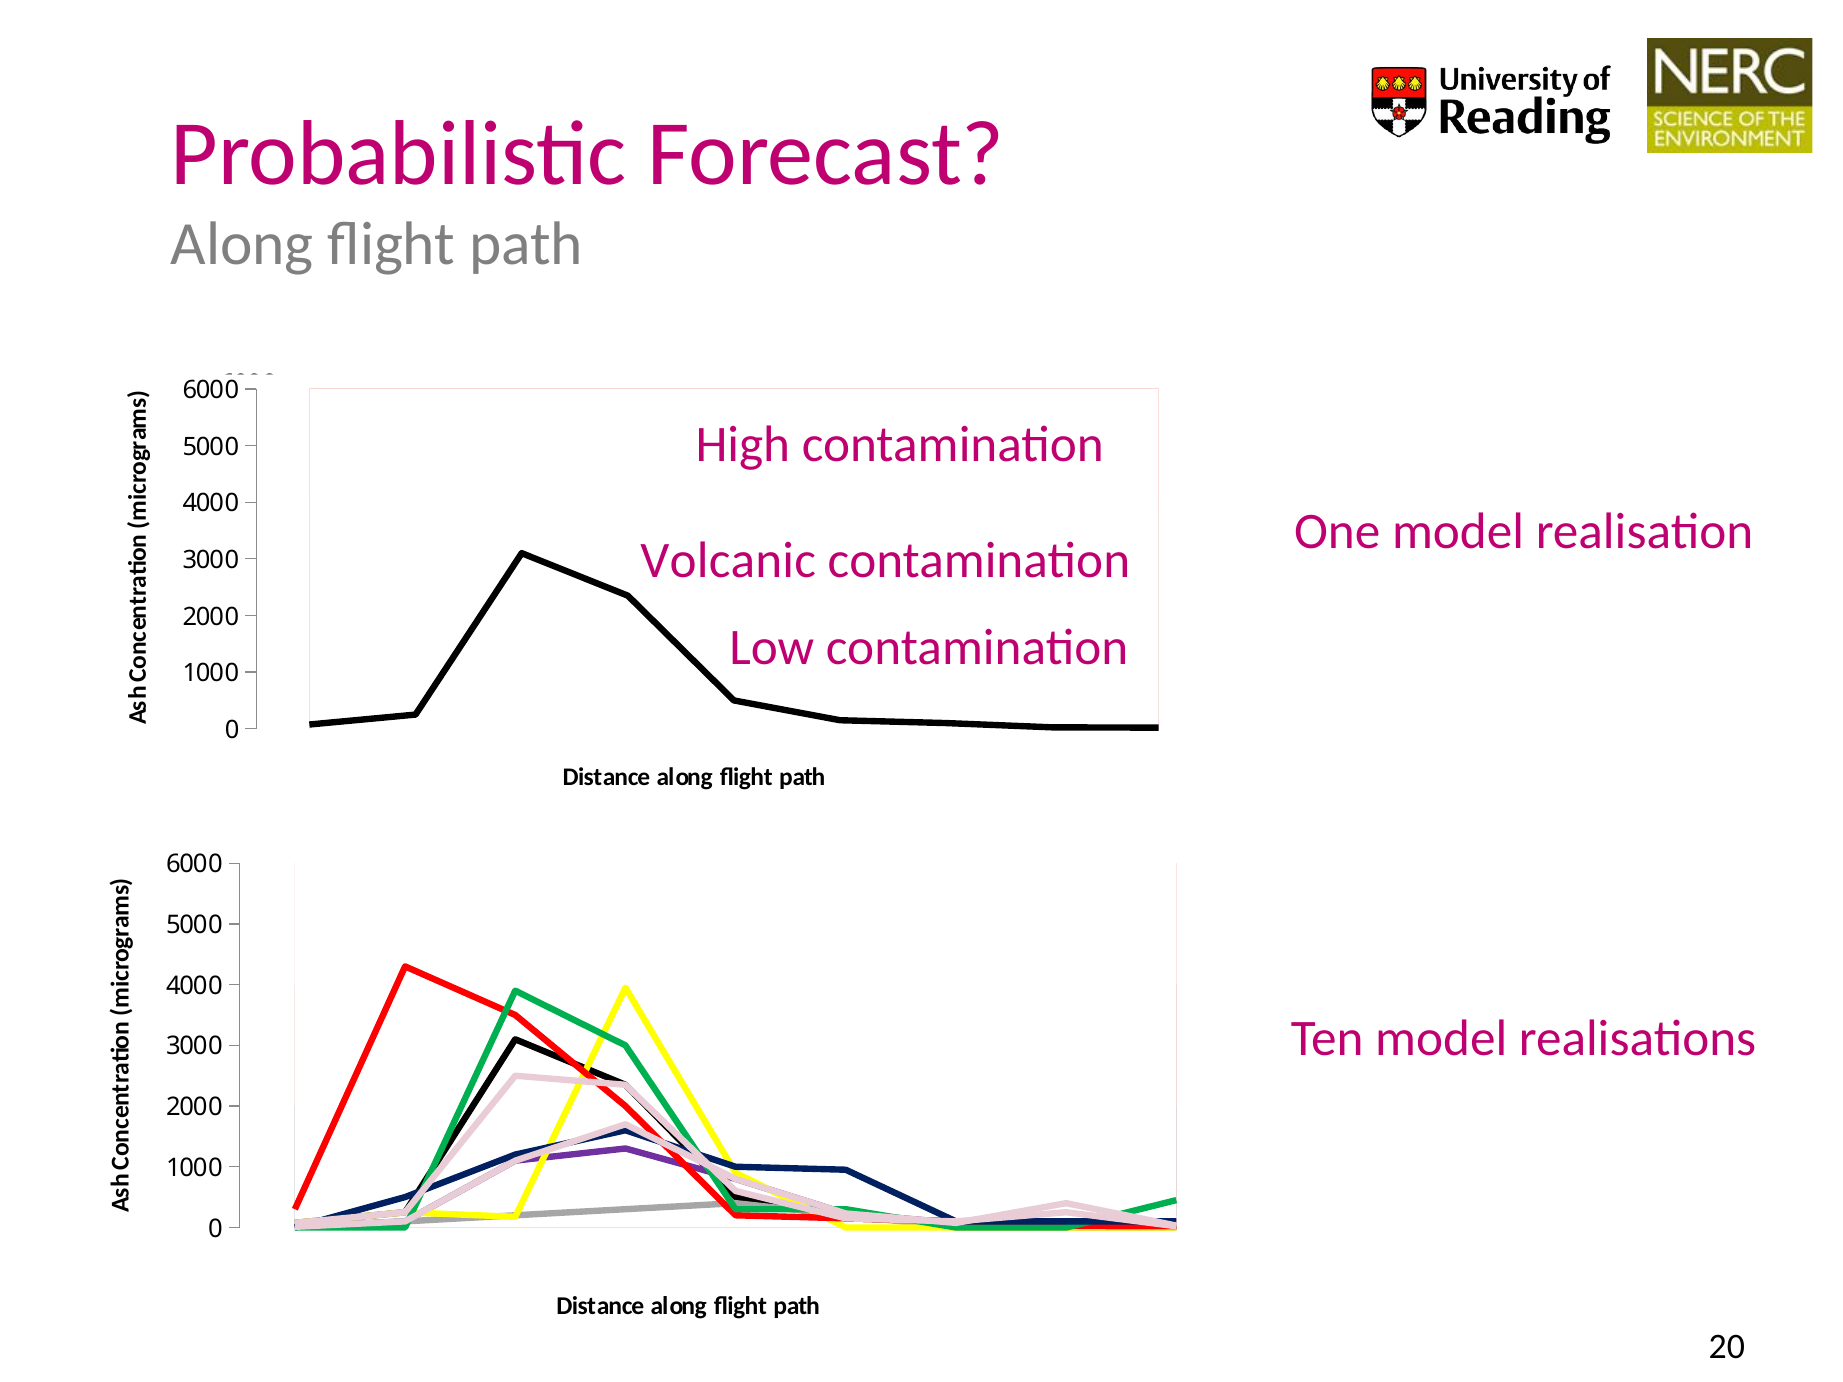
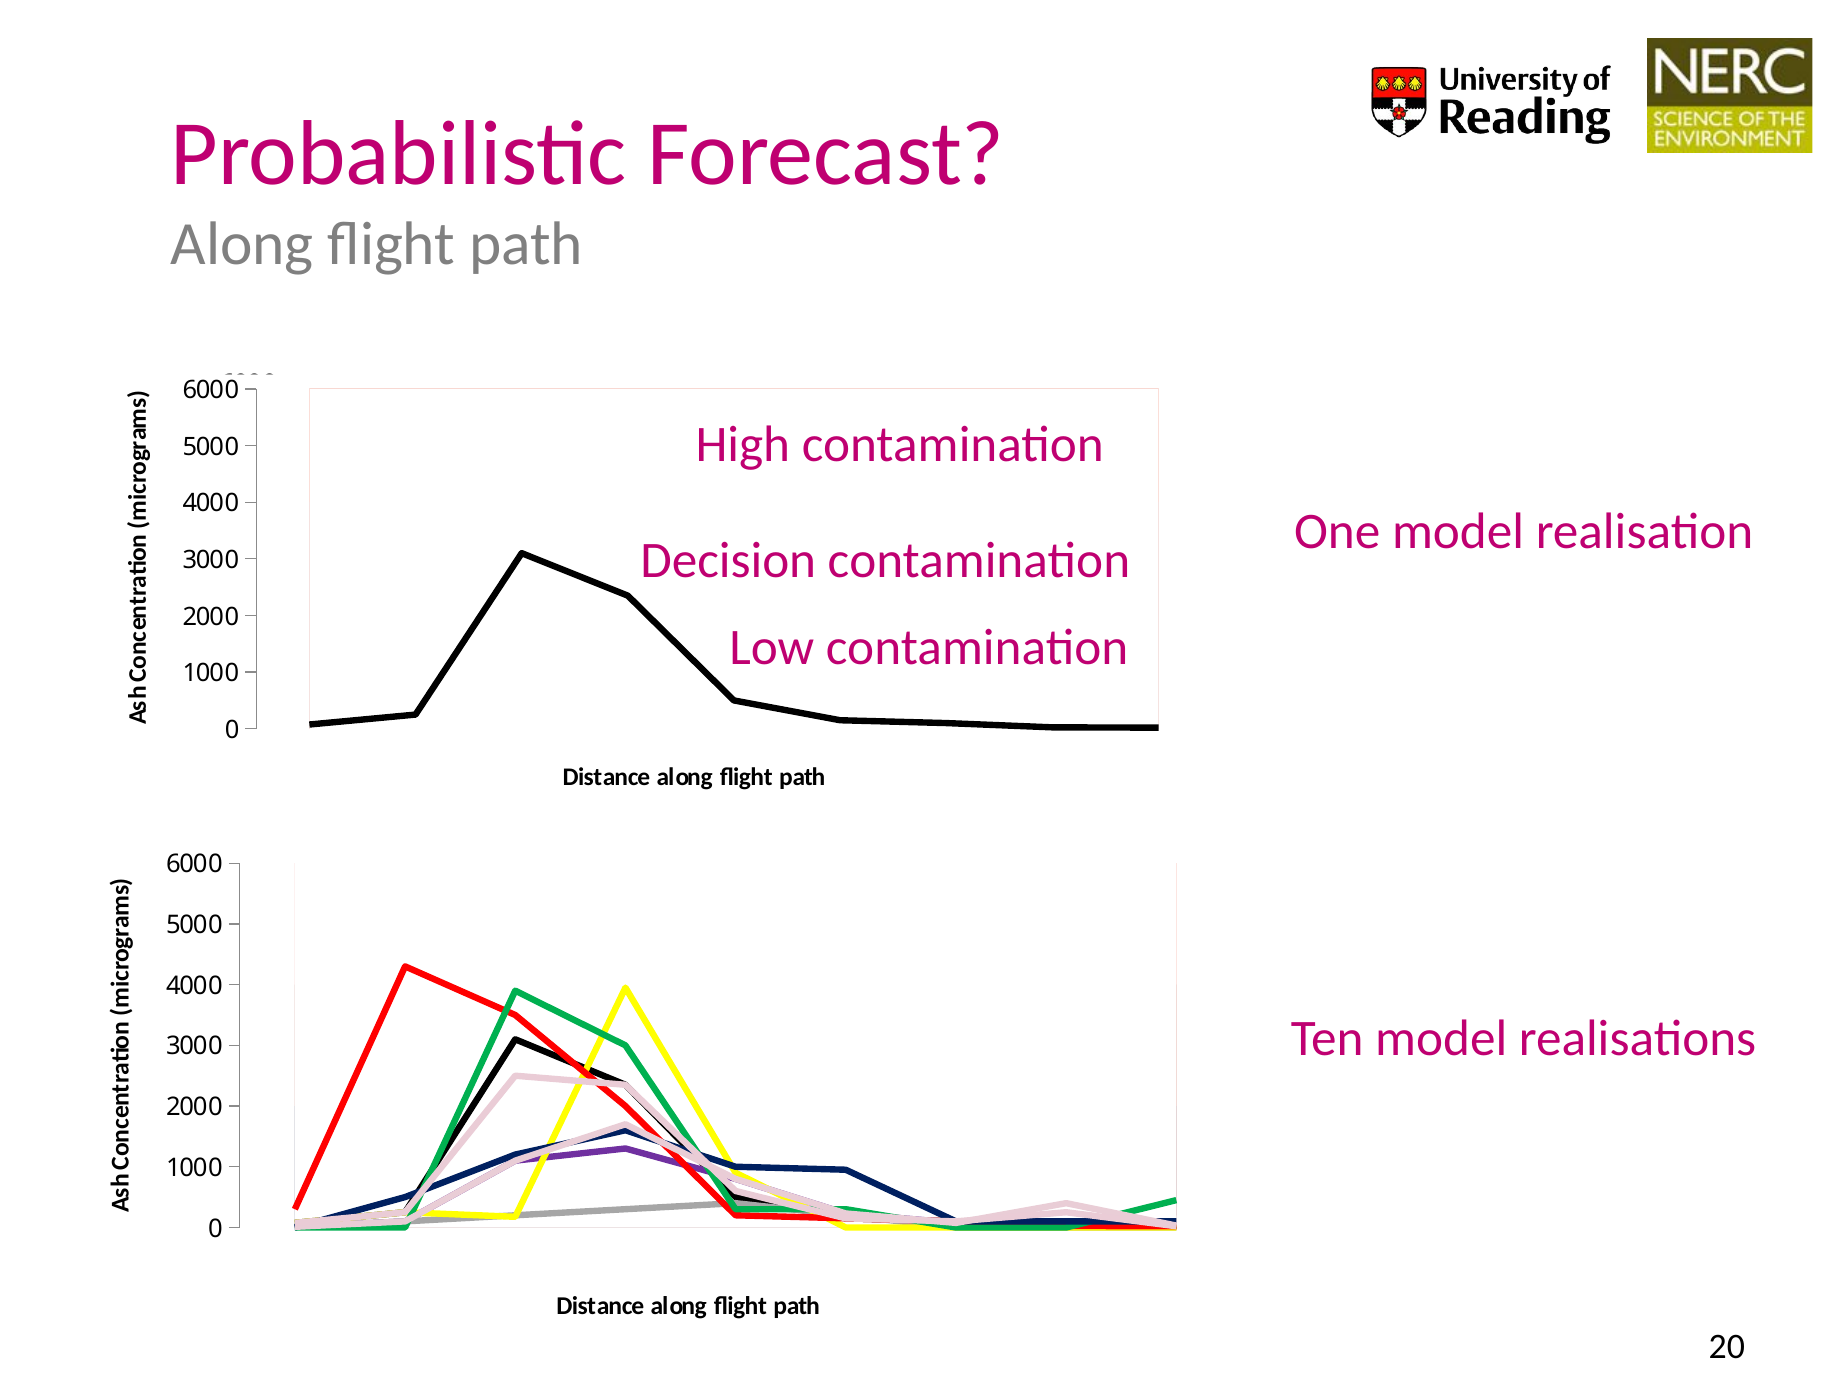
Volcanic: Volcanic -> Decision
